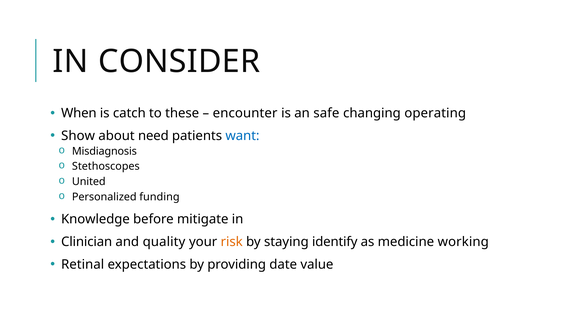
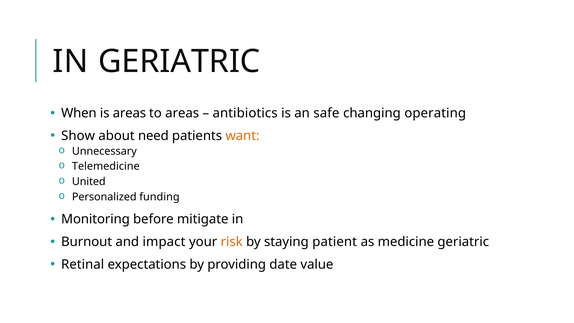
IN CONSIDER: CONSIDER -> GERIATRIC
is catch: catch -> areas
to these: these -> areas
encounter: encounter -> antibiotics
want colour: blue -> orange
Misdiagnosis: Misdiagnosis -> Unnecessary
Stethoscopes: Stethoscopes -> Telemedicine
Knowledge: Knowledge -> Monitoring
Clinician: Clinician -> Burnout
quality: quality -> impact
identify: identify -> patient
medicine working: working -> geriatric
